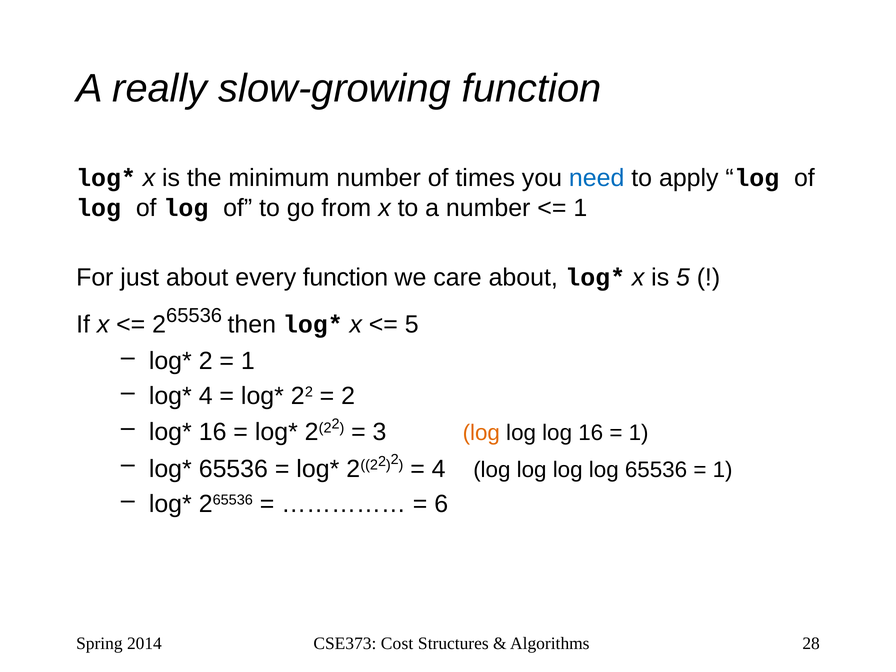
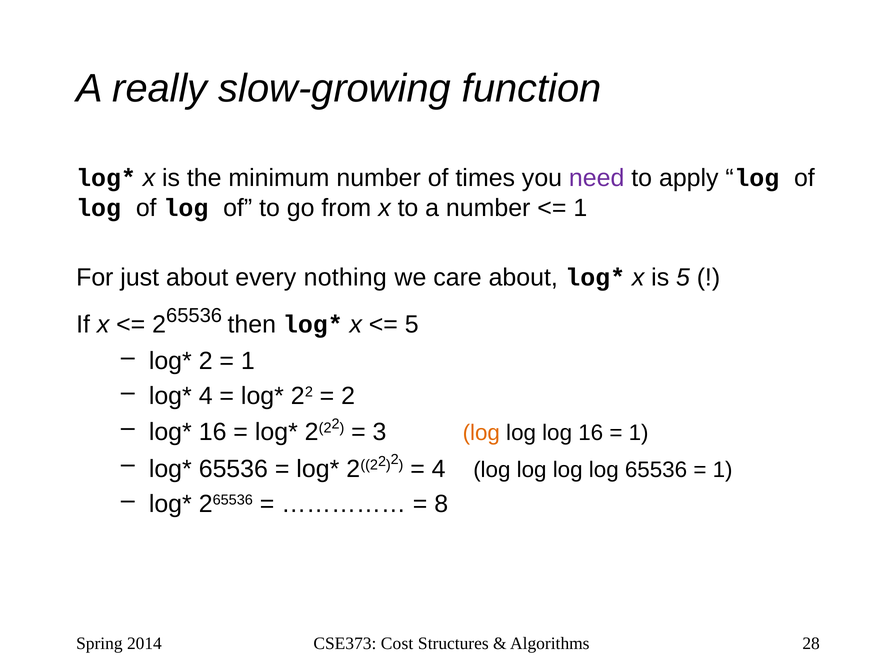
need colour: blue -> purple
every function: function -> nothing
6: 6 -> 8
